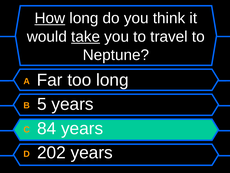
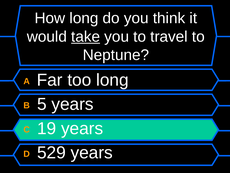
How underline: present -> none
84: 84 -> 19
202: 202 -> 529
